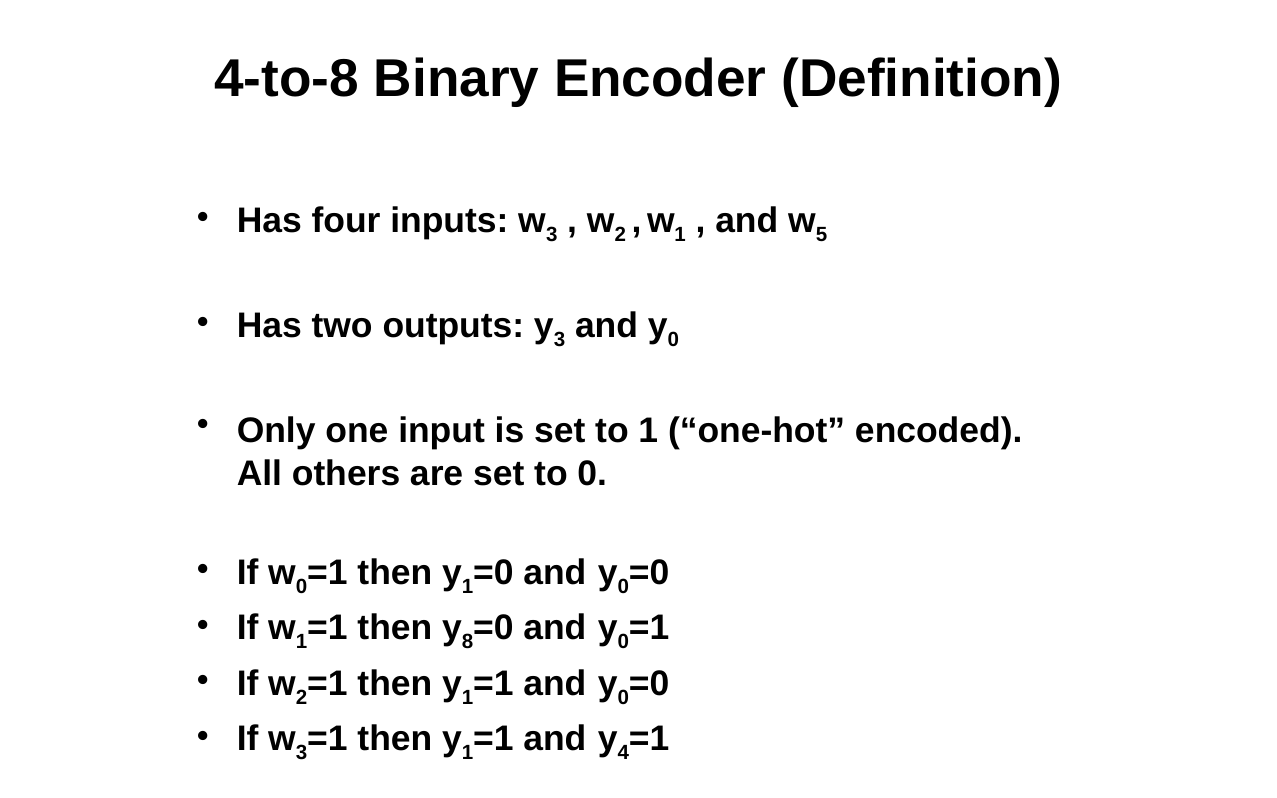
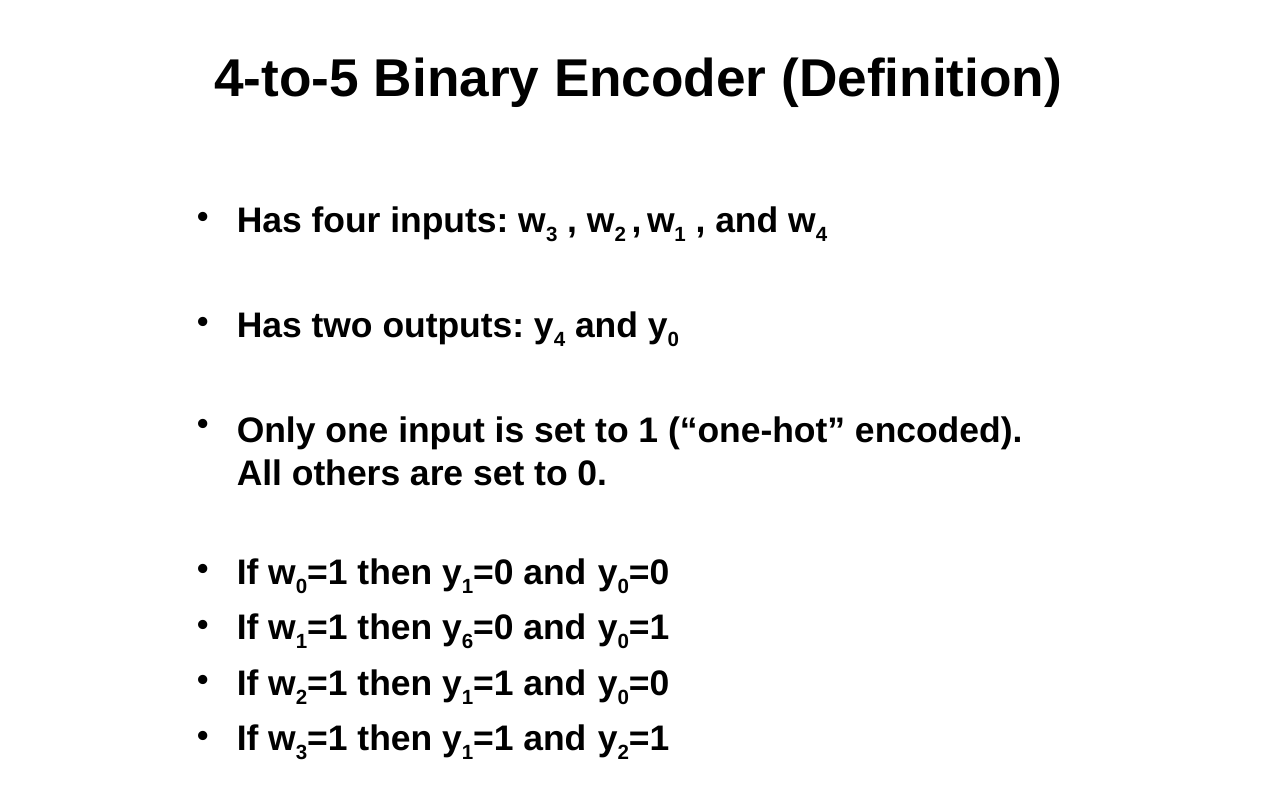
4-to-8: 4-to-8 -> 4-to-5
5 at (822, 234): 5 -> 4
3 at (560, 340): 3 -> 4
8: 8 -> 6
4 at (623, 753): 4 -> 2
